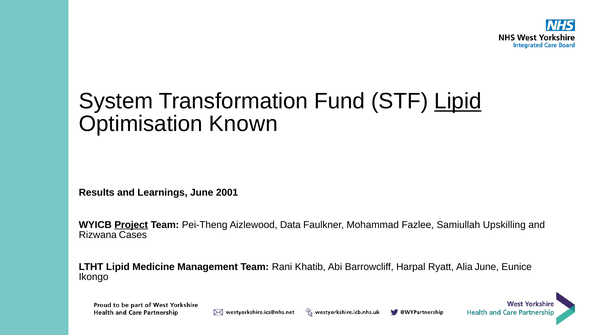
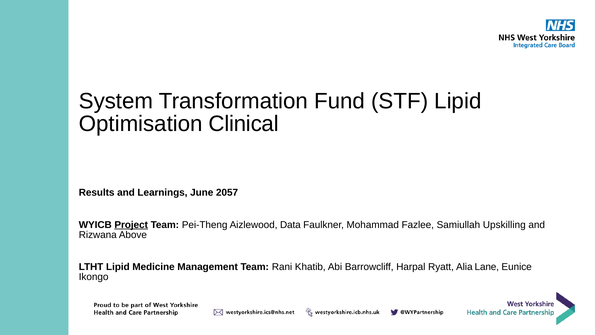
Lipid at (458, 101) underline: present -> none
Known: Known -> Clinical
2001: 2001 -> 2057
Cases: Cases -> Above
Alia June: June -> Lane
